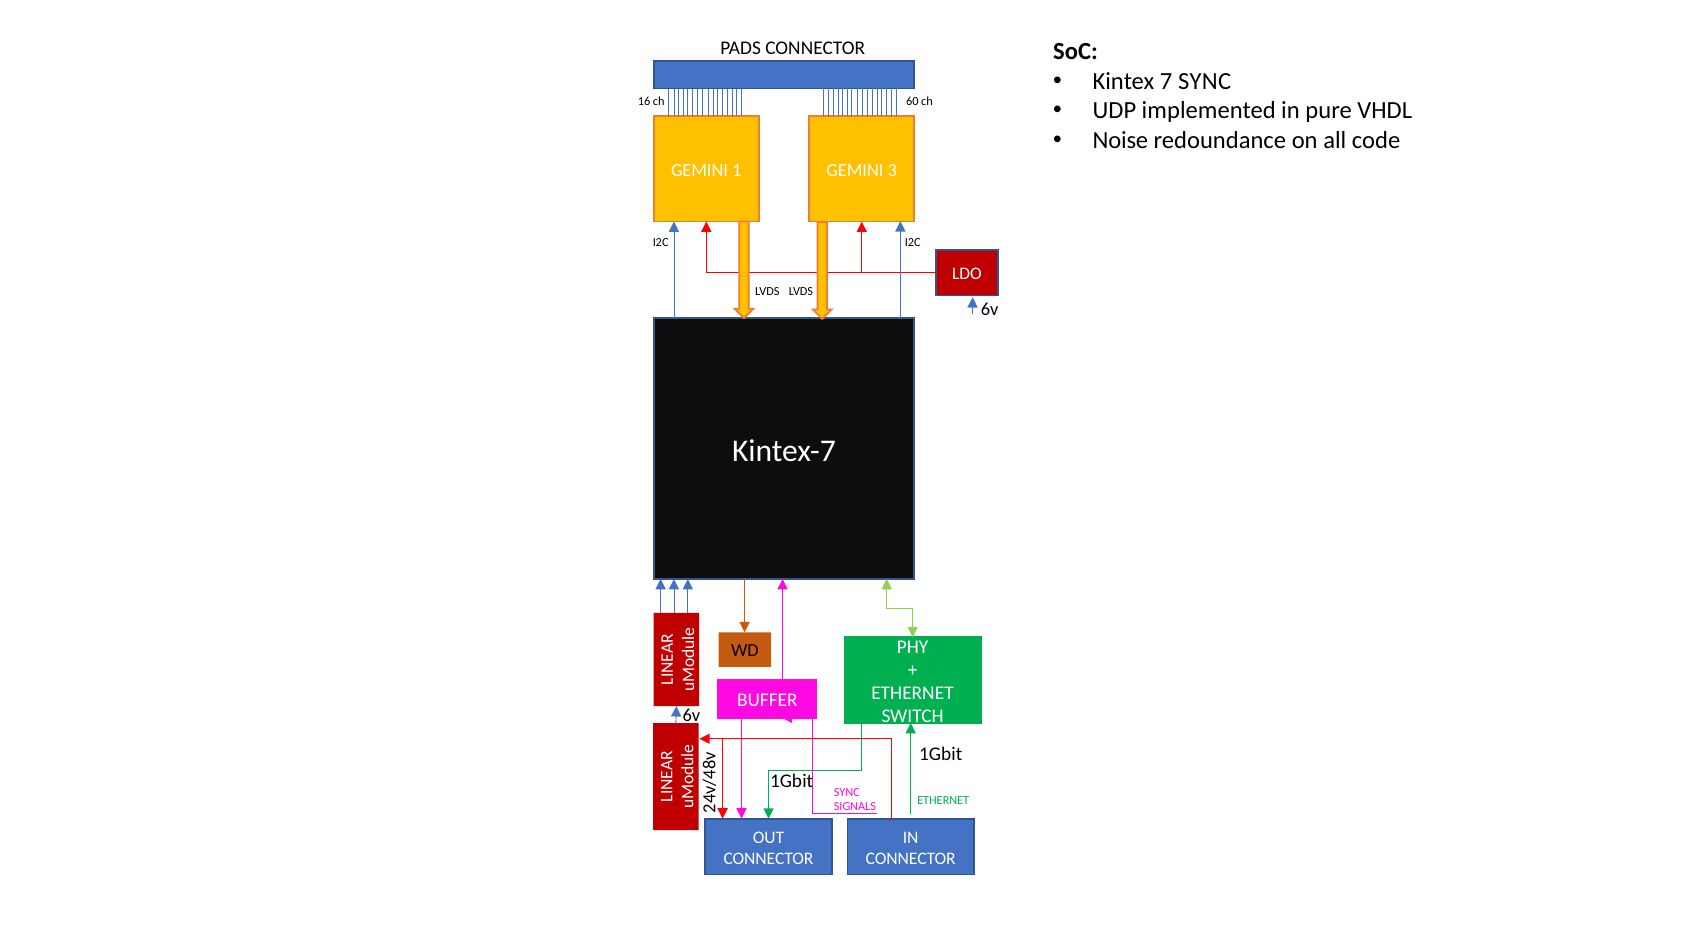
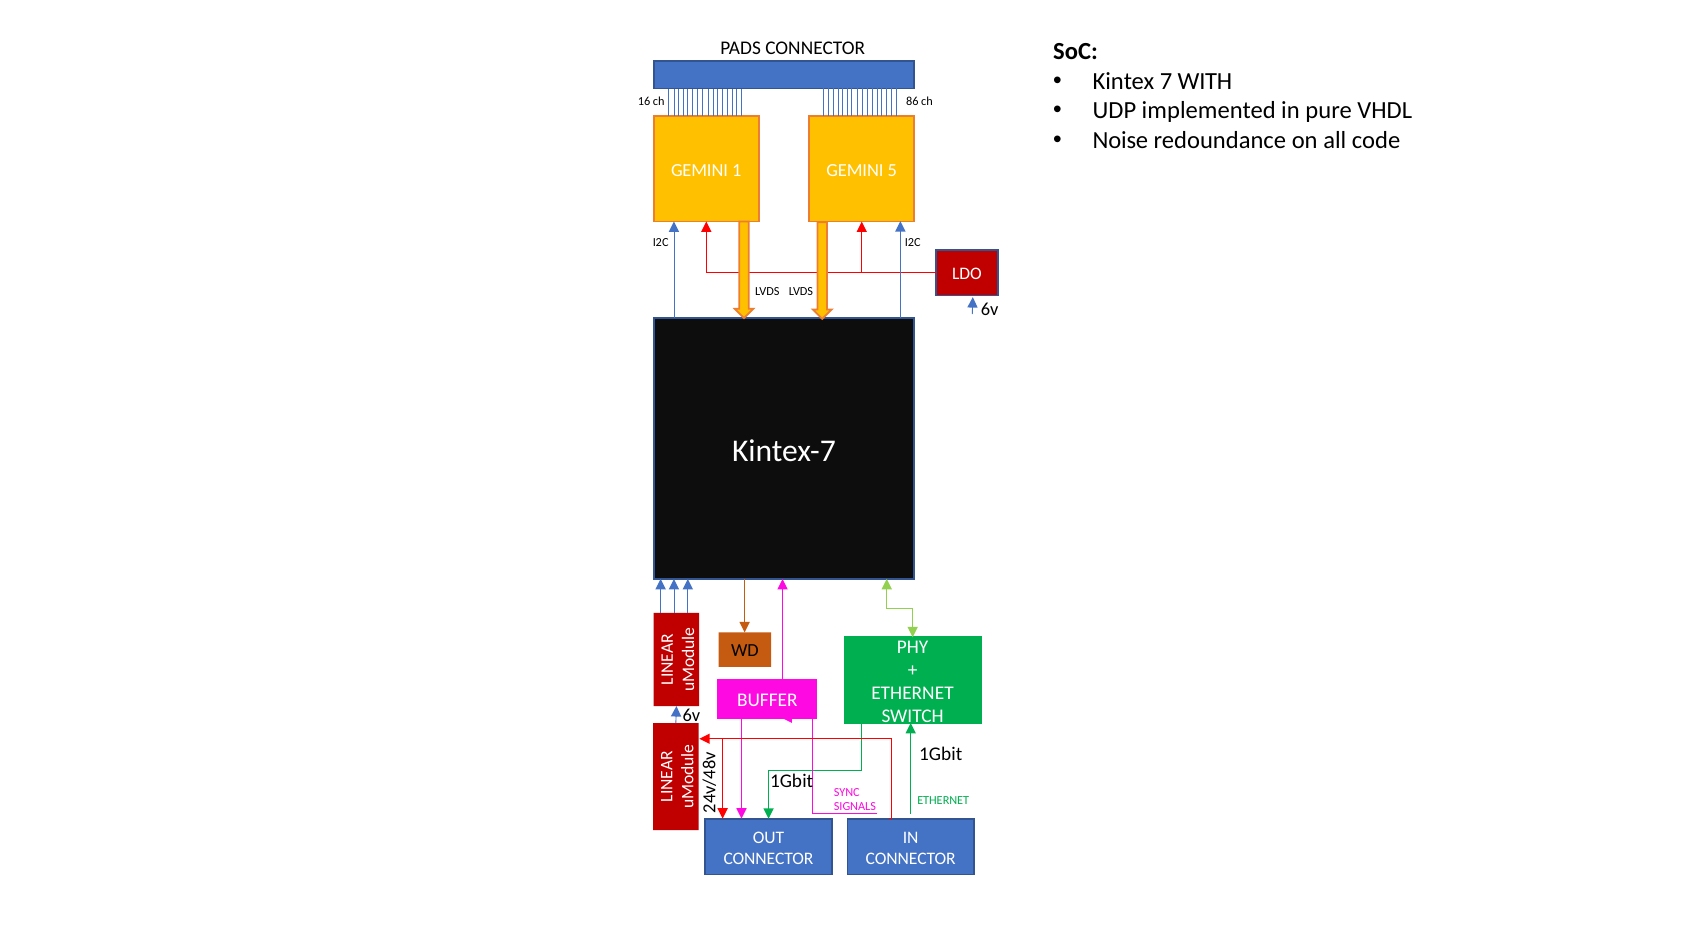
7 SYNC: SYNC -> WITH
60: 60 -> 86
3: 3 -> 5
